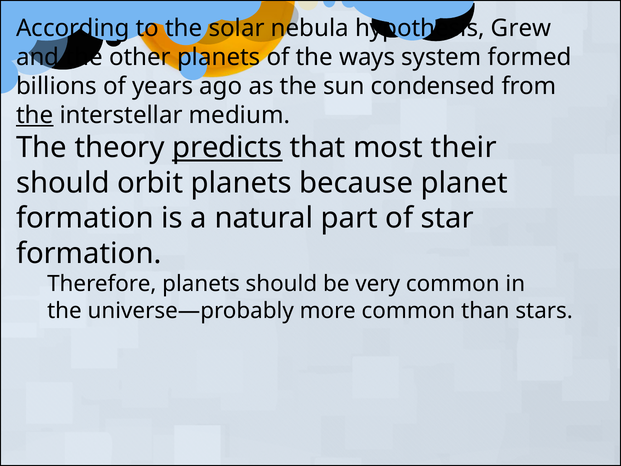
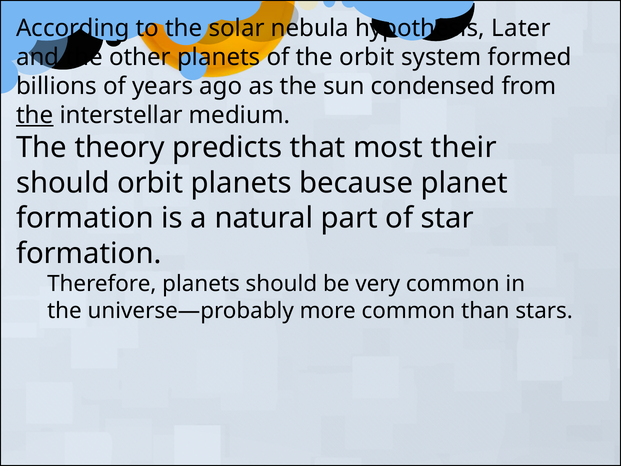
Grew: Grew -> Later
the ways: ways -> orbit
predicts underline: present -> none
